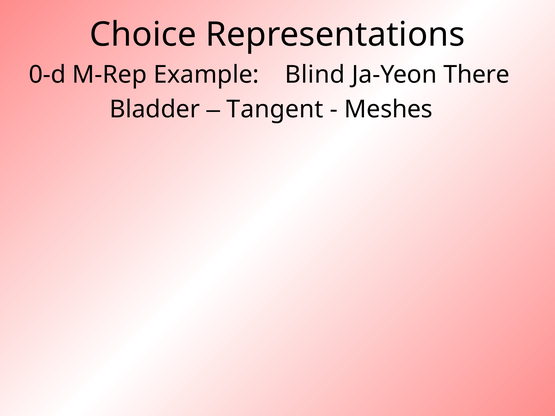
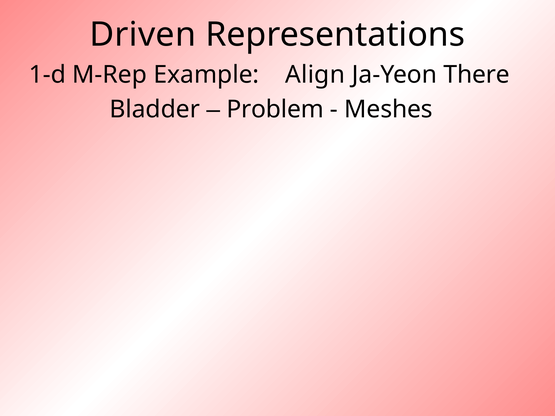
Choice: Choice -> Driven
0-d: 0-d -> 1-d
Blind: Blind -> Align
Tangent: Tangent -> Problem
